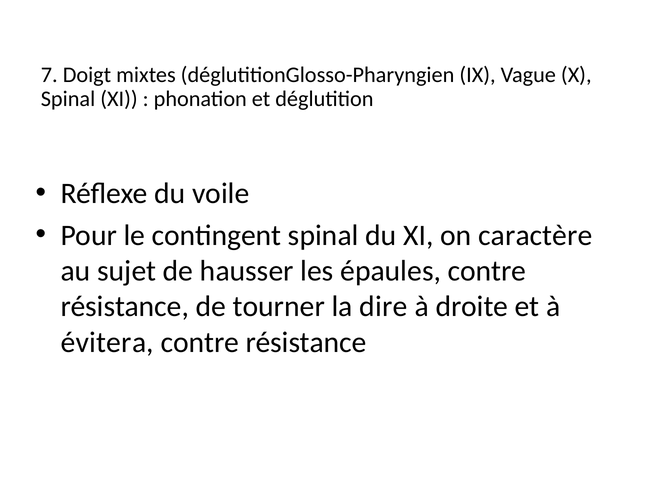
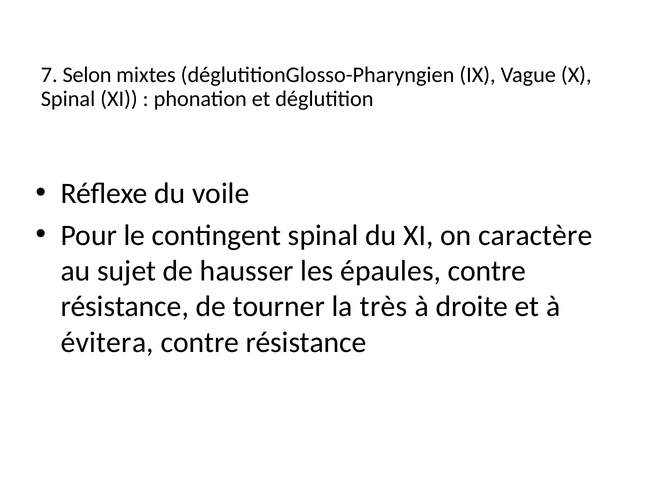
Doigt: Doigt -> Selon
dire: dire -> très
